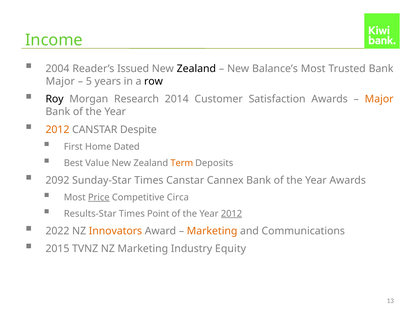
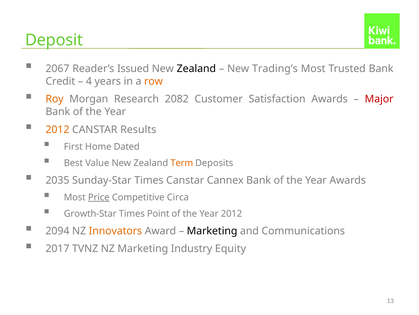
Income: Income -> Deposit
2004: 2004 -> 2067
Balance’s: Balance’s -> Trading’s
Major at (60, 81): Major -> Credit
5: 5 -> 4
row colour: black -> orange
Roy colour: black -> orange
2014: 2014 -> 2082
Major at (379, 99) colour: orange -> red
Despite: Despite -> Results
2092: 2092 -> 2035
Results-Star: Results-Star -> Growth-Star
2012 at (232, 213) underline: present -> none
2022: 2022 -> 2094
Marketing at (212, 230) colour: orange -> black
2015: 2015 -> 2017
